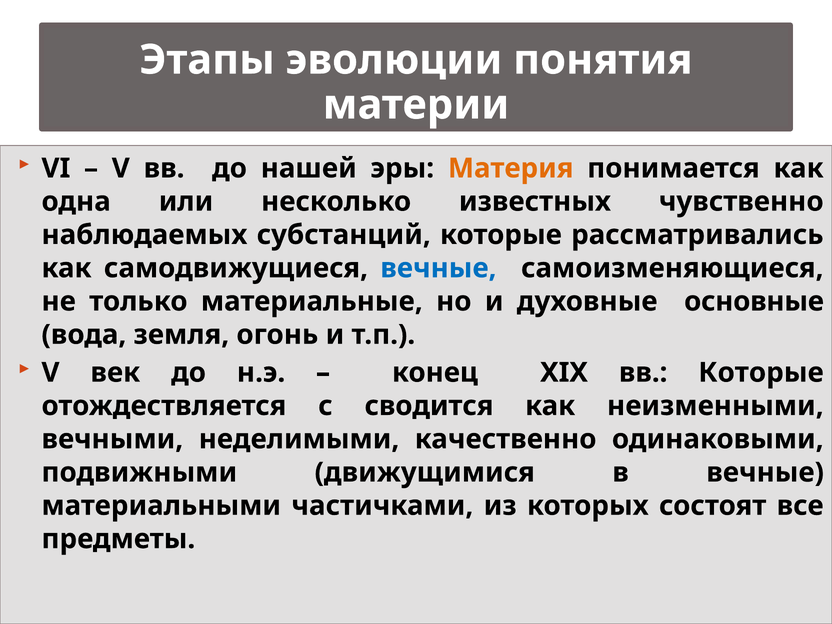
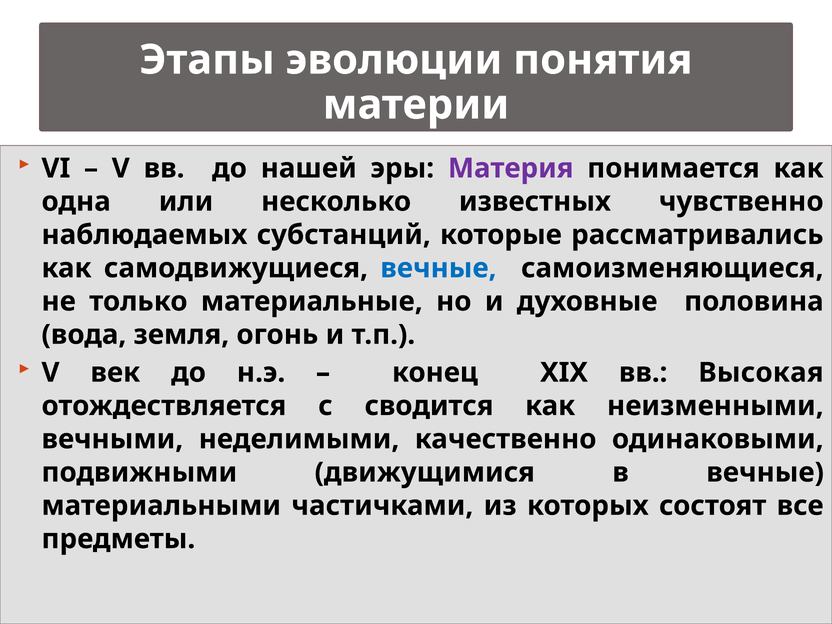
Материя colour: orange -> purple
основные: основные -> половина
вв Которые: Которые -> Высокая
